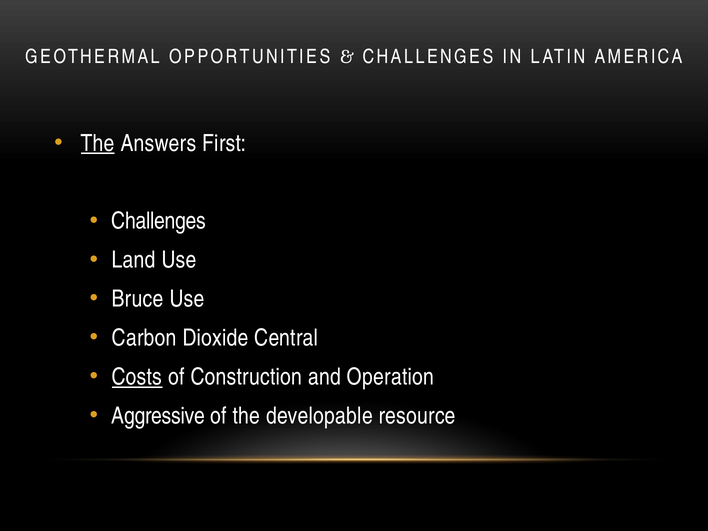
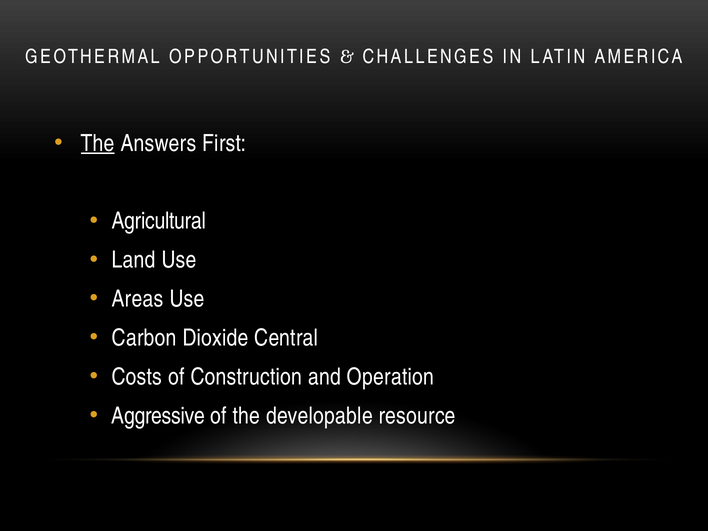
Challenges at (159, 221): Challenges -> Agricultural
Bruce: Bruce -> Areas
Costs underline: present -> none
